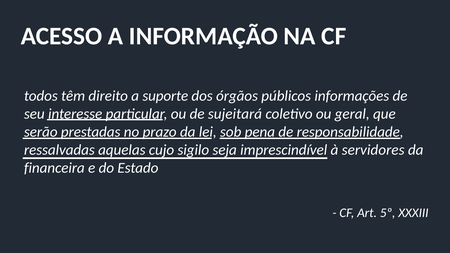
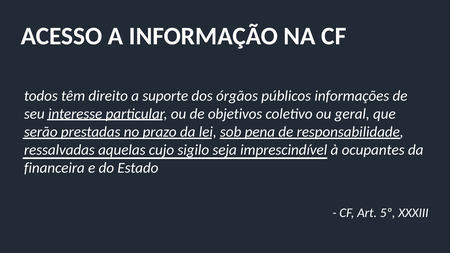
sujeitará: sujeitará -> objetivos
servidores: servidores -> ocupantes
